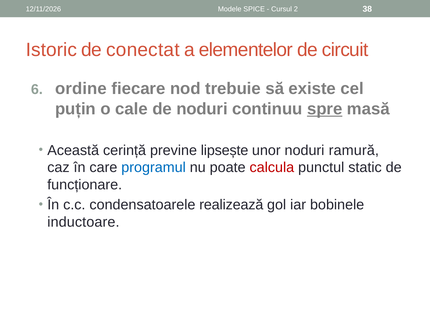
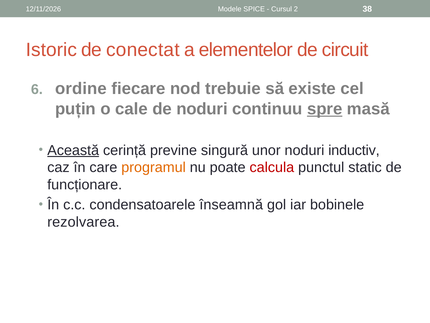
Această underline: none -> present
lipsește: lipsește -> singură
ramură: ramură -> inductiv
programul colour: blue -> orange
realizează: realizează -> înseamnă
inductoare: inductoare -> rezolvarea
